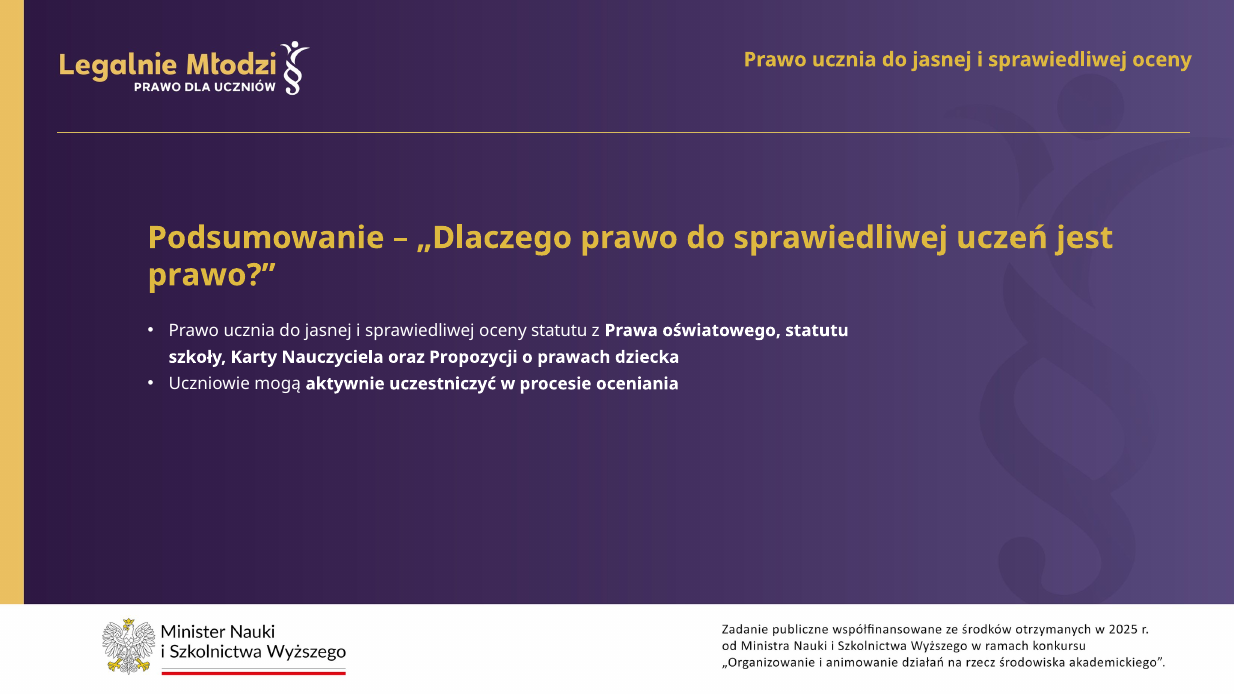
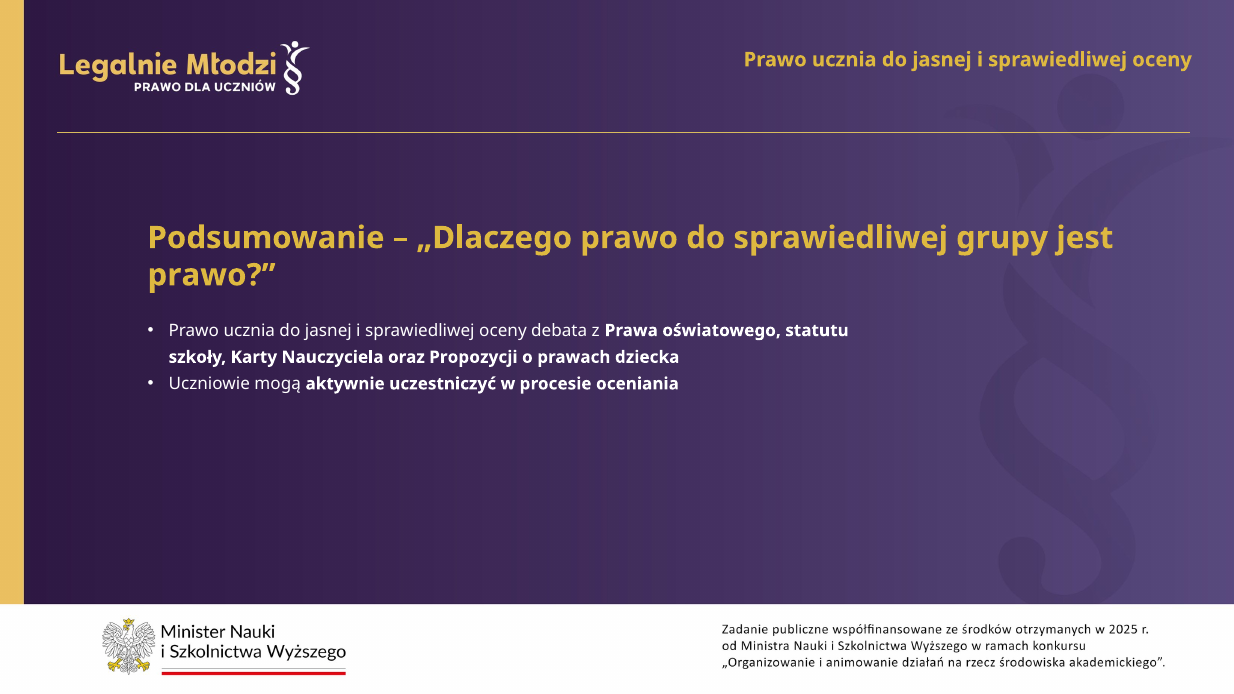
uczeń: uczeń -> grupy
oceny statutu: statutu -> debata
